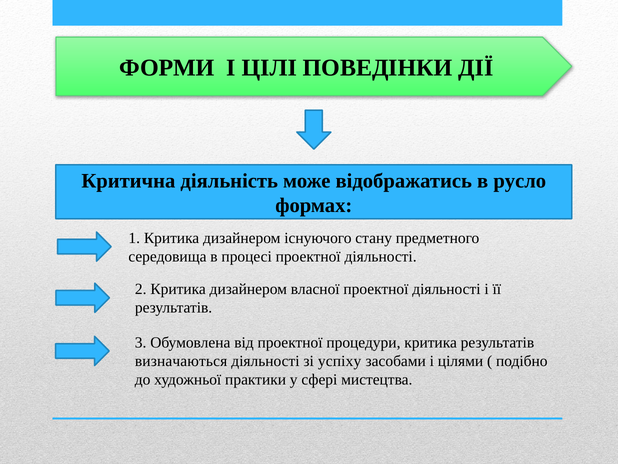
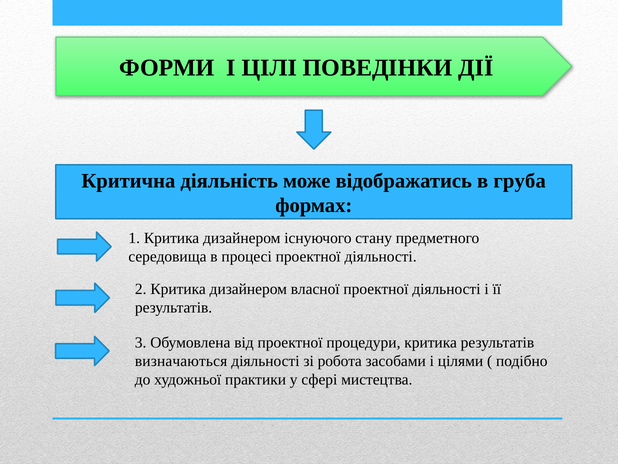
русло: русло -> груба
успіху: успіху -> робота
